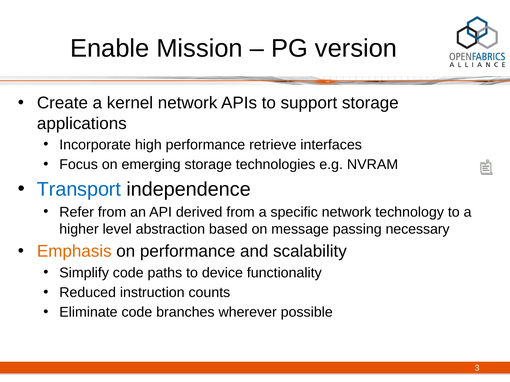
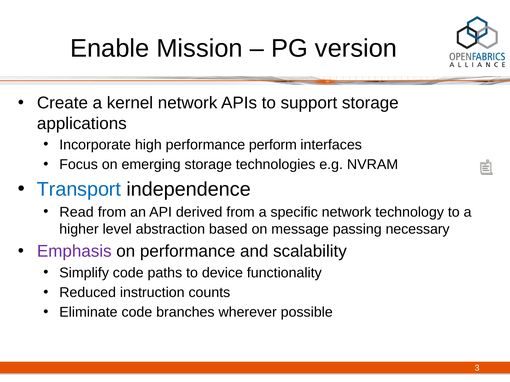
retrieve: retrieve -> perform
Refer: Refer -> Read
Emphasis colour: orange -> purple
